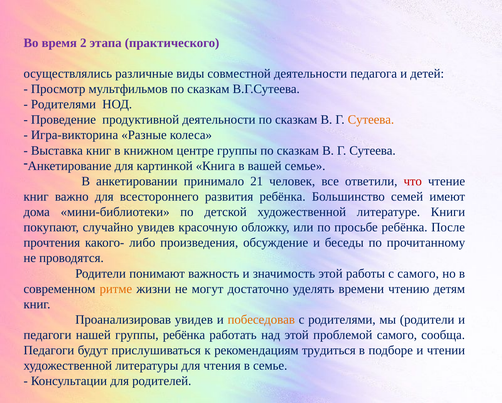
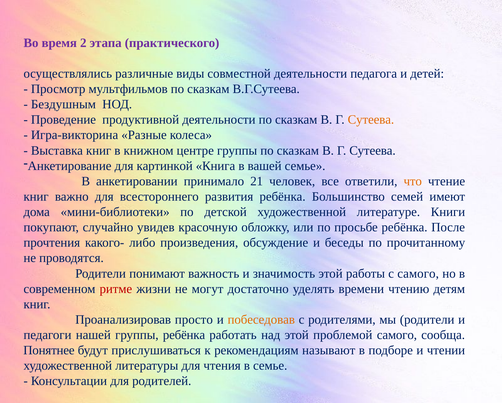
Родителями at (63, 104): Родителями -> Бездушным
что colour: red -> orange
ритме colour: orange -> red
Проанализировав увидев: увидев -> просто
Педагоги at (49, 350): Педагоги -> Понятнее
трудиться: трудиться -> называют
